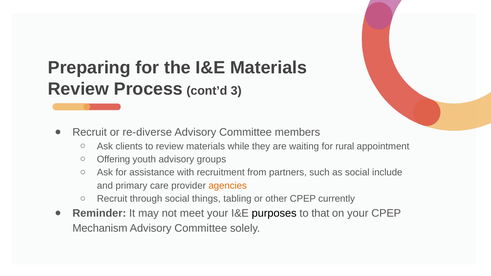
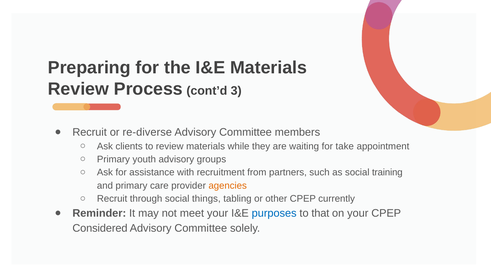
rural: rural -> take
Offering at (113, 159): Offering -> Primary
include: include -> training
purposes colour: black -> blue
Mechanism: Mechanism -> Considered
